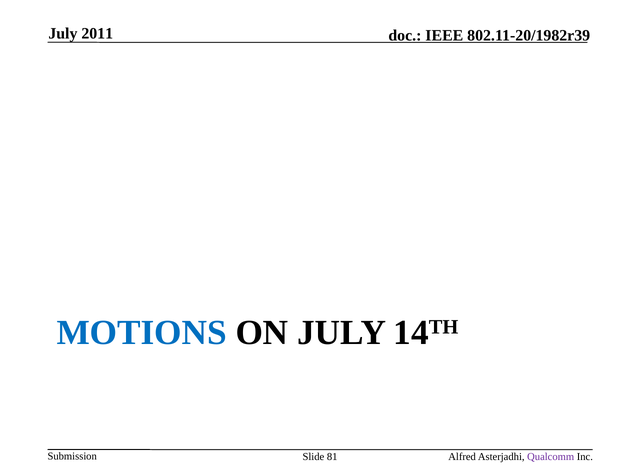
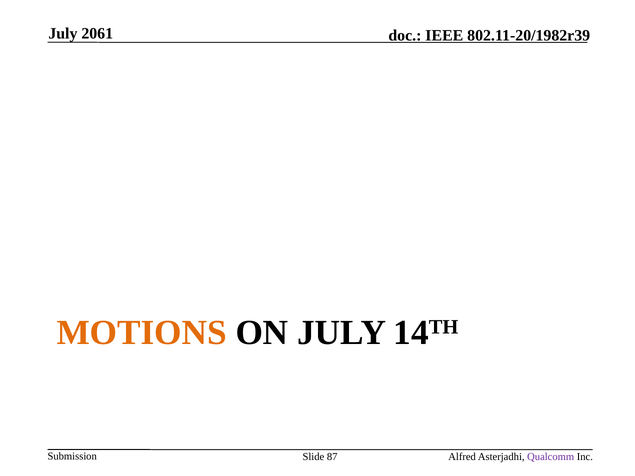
2011: 2011 -> 2061
MOTIONS colour: blue -> orange
81: 81 -> 87
